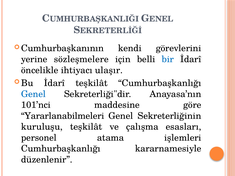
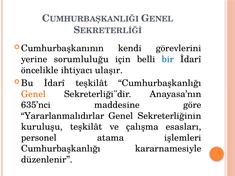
sözleşmelere: sözleşmelere -> sorumluluğu
Genel at (33, 94) colour: blue -> orange
101’nci: 101’nci -> 635’nci
Yararlanabilmeleri: Yararlanabilmeleri -> Yararlanmalıdırlar
